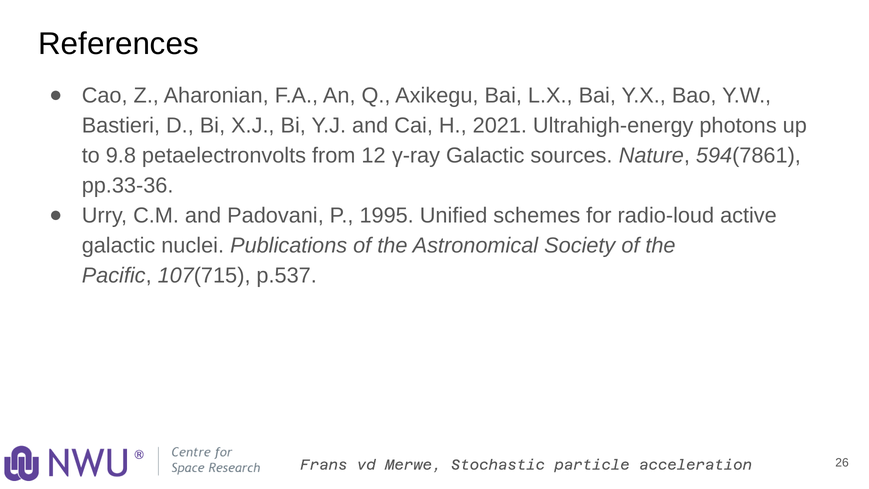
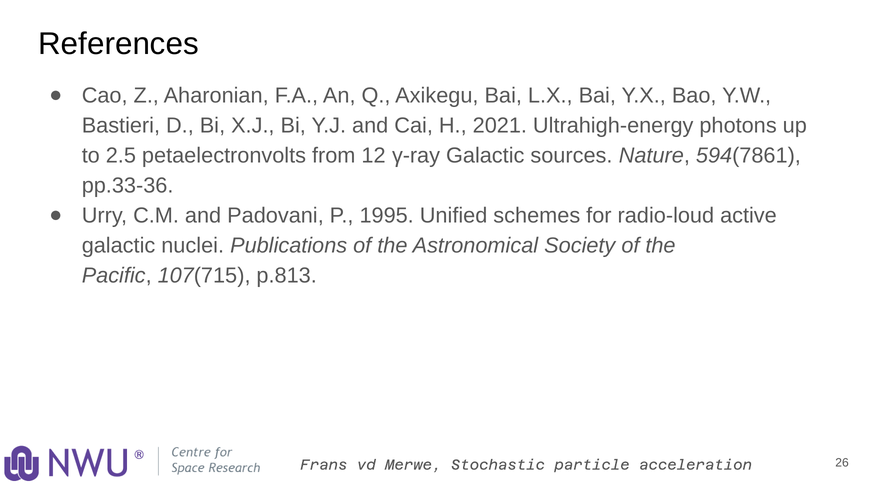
9.8: 9.8 -> 2.5
p.537: p.537 -> p.813
